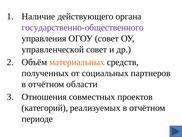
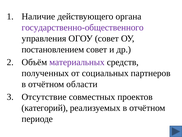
управленческой: управленческой -> постановлением
материальных colour: orange -> purple
Отношения: Отношения -> Отсутствие
